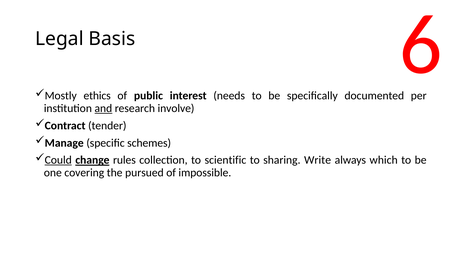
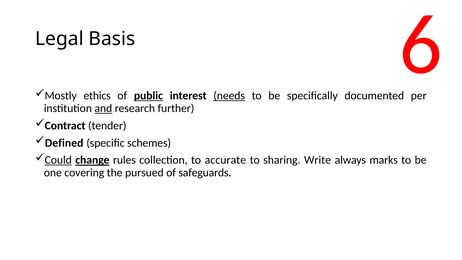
public underline: none -> present
needs underline: none -> present
involve: involve -> further
Manage: Manage -> Defined
scientific: scientific -> accurate
which: which -> marks
impossible: impossible -> safeguards
